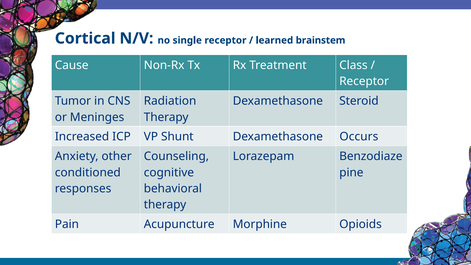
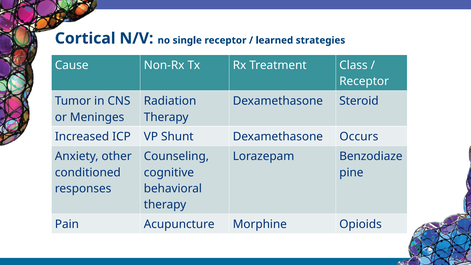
brainstem: brainstem -> strategies
